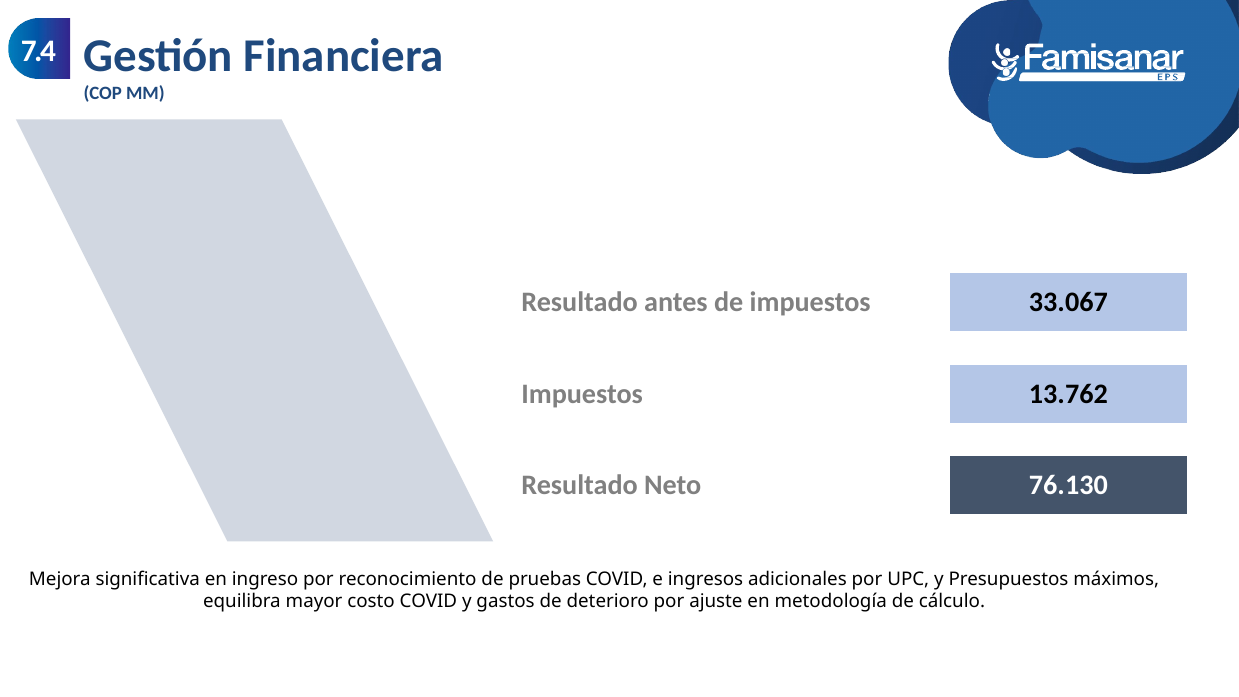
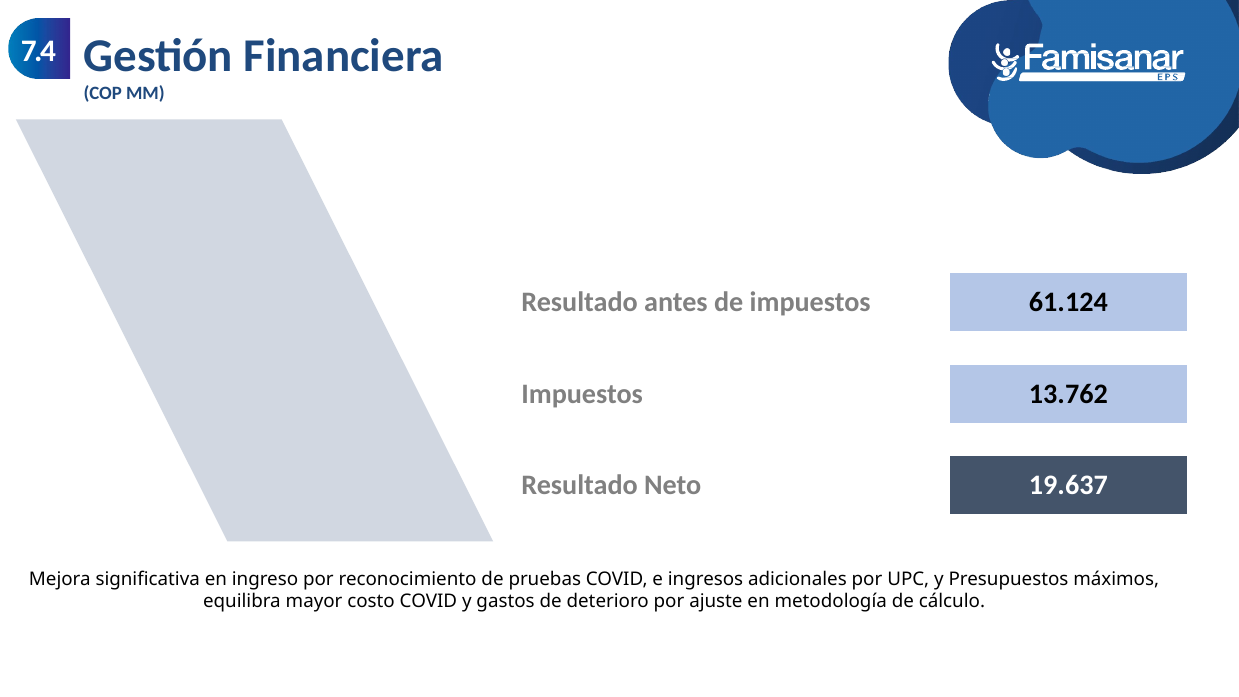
33.067: 33.067 -> 61.124
76.130: 76.130 -> 19.637
